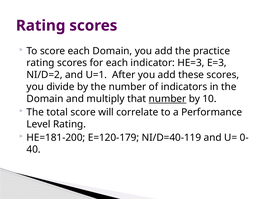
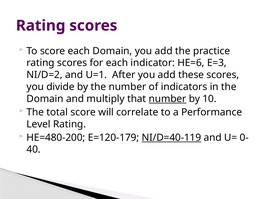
HE=3: HE=3 -> HE=6
HE=181-200: HE=181-200 -> HE=480-200
NI/D=40-119 underline: none -> present
